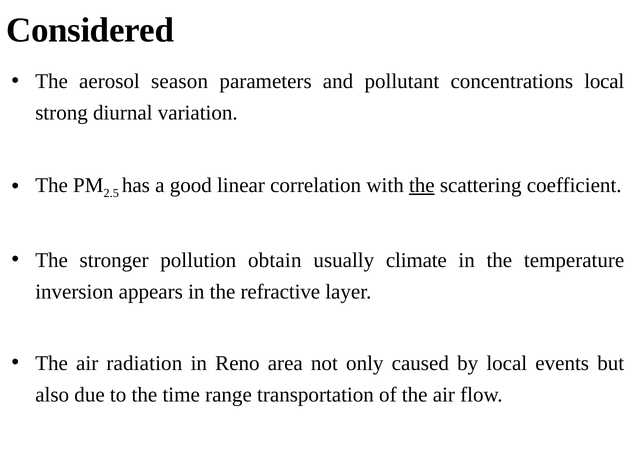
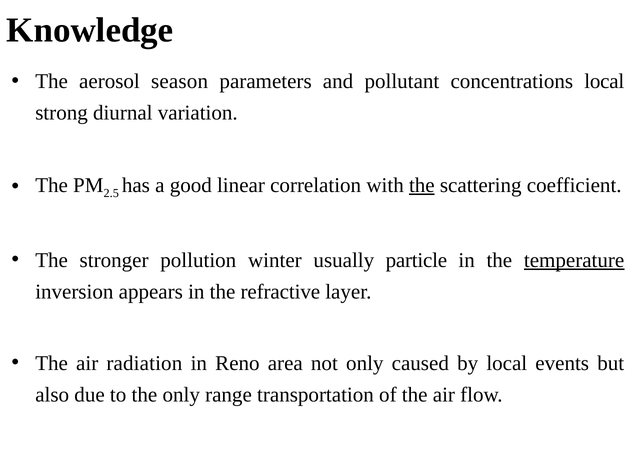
Considered: Considered -> Knowledge
obtain: obtain -> winter
climate: climate -> particle
temperature underline: none -> present
the time: time -> only
